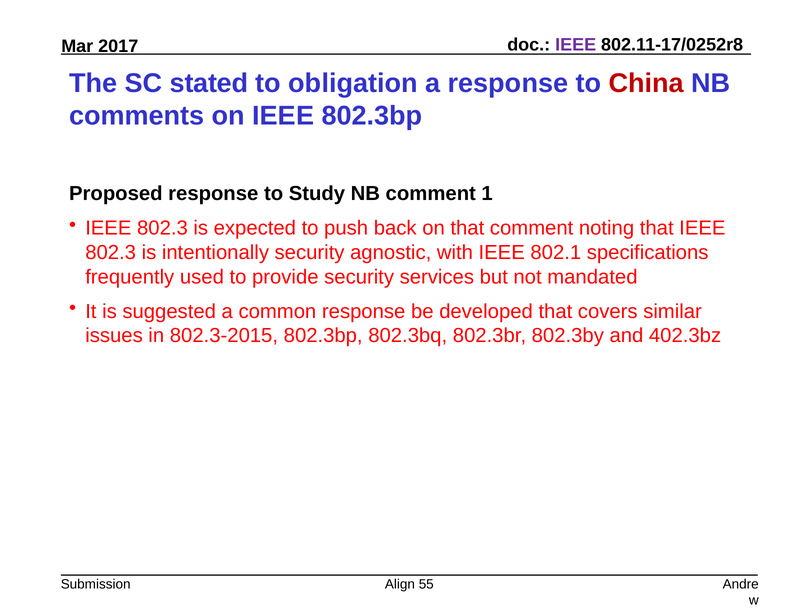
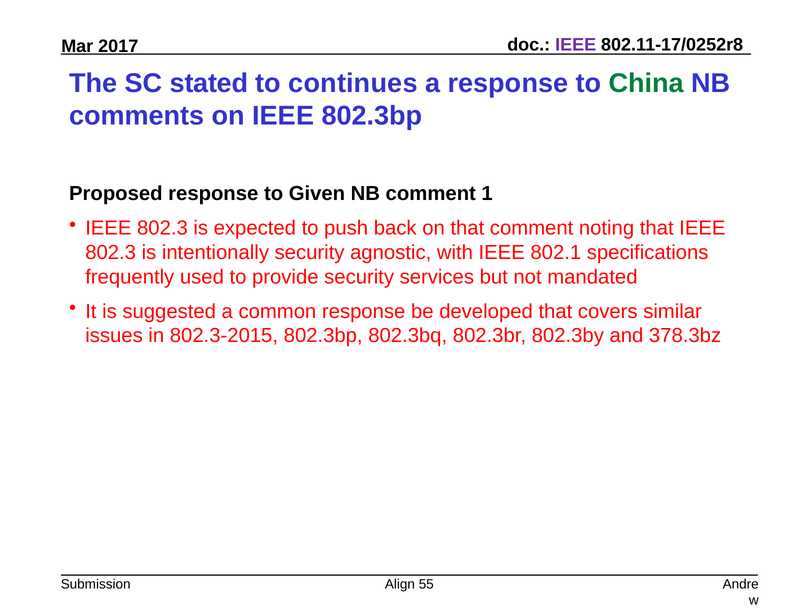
obligation: obligation -> continues
China colour: red -> green
Study: Study -> Given
402.3bz: 402.3bz -> 378.3bz
